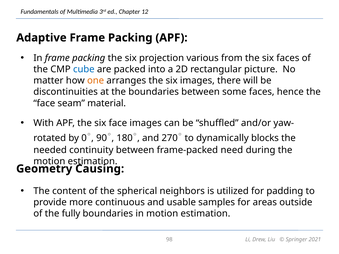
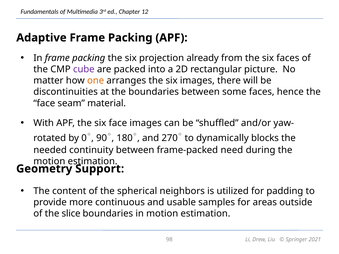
various: various -> already
cube colour: blue -> purple
Causing: Causing -> Support
fully: fully -> slice
